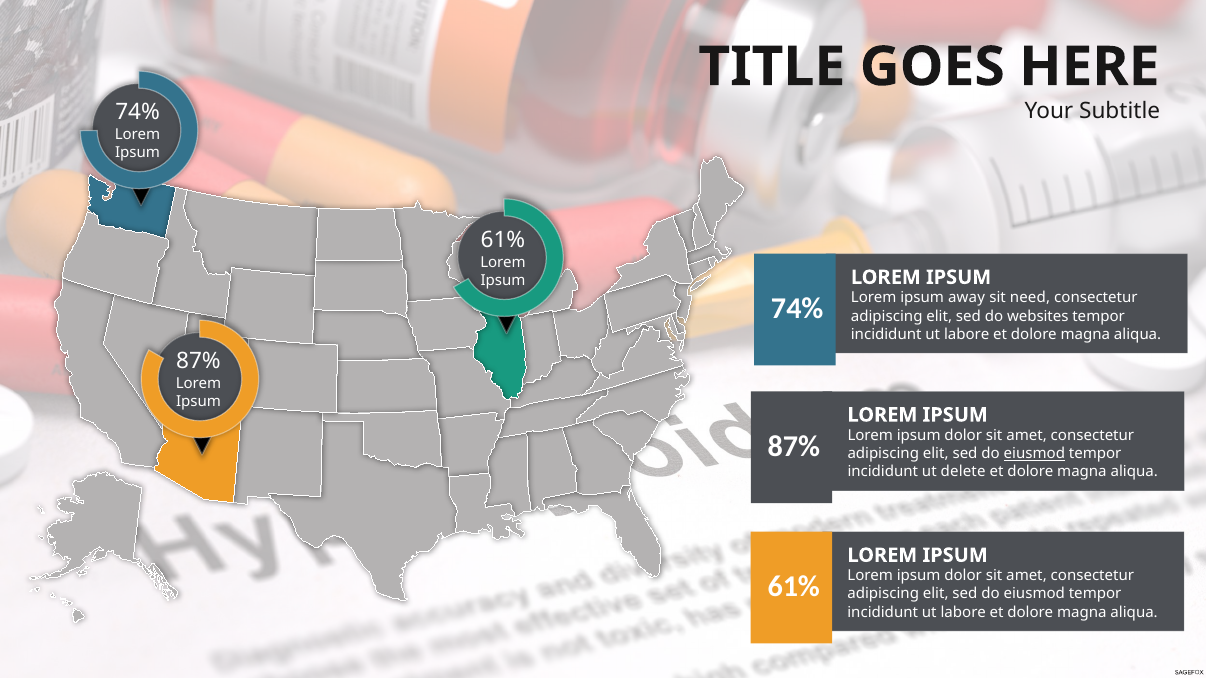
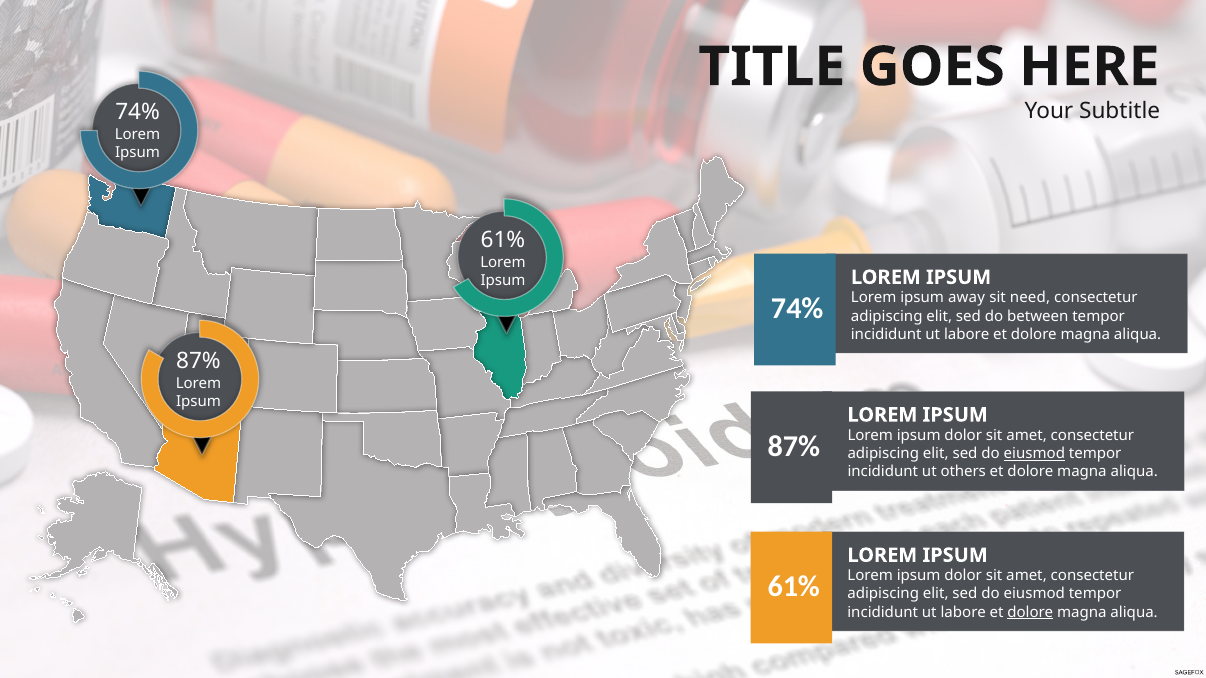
websites: websites -> between
delete: delete -> others
dolore at (1030, 612) underline: none -> present
